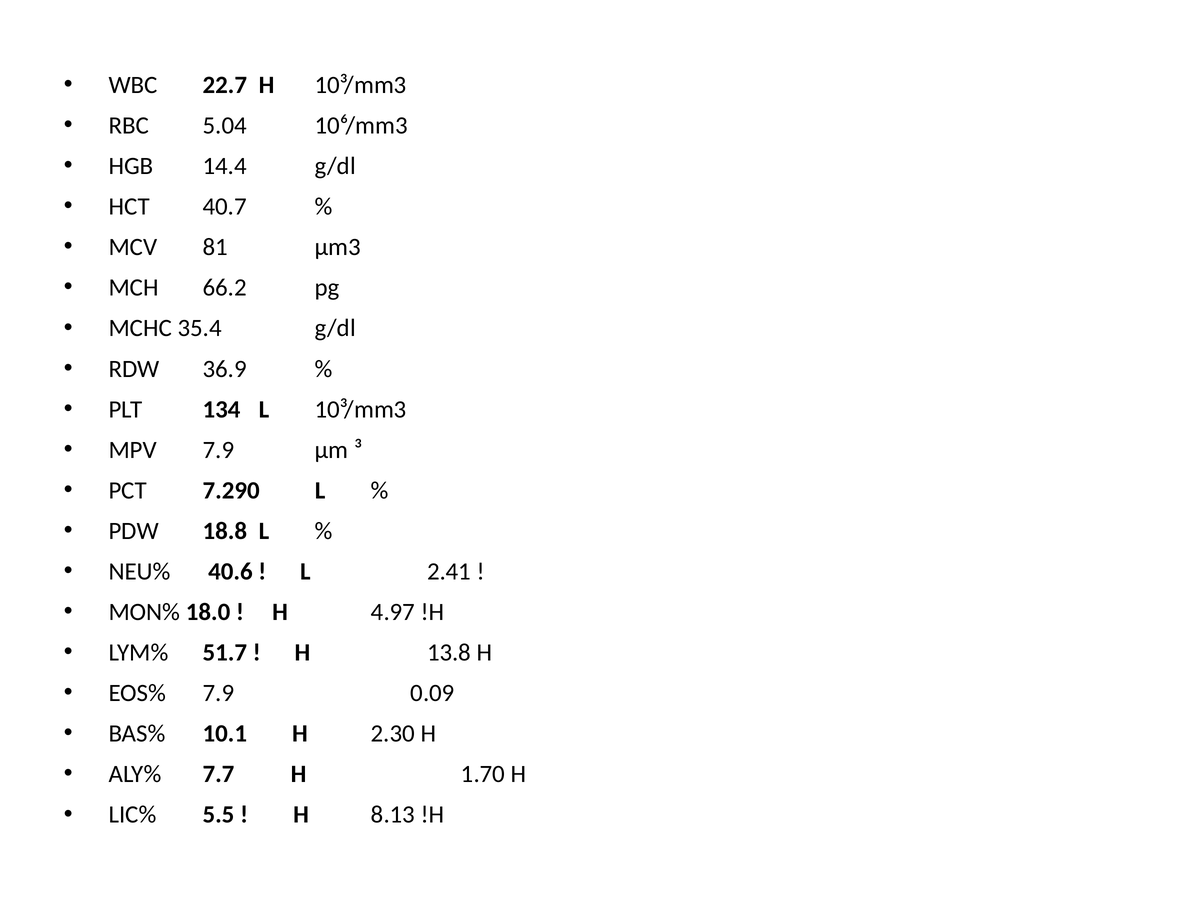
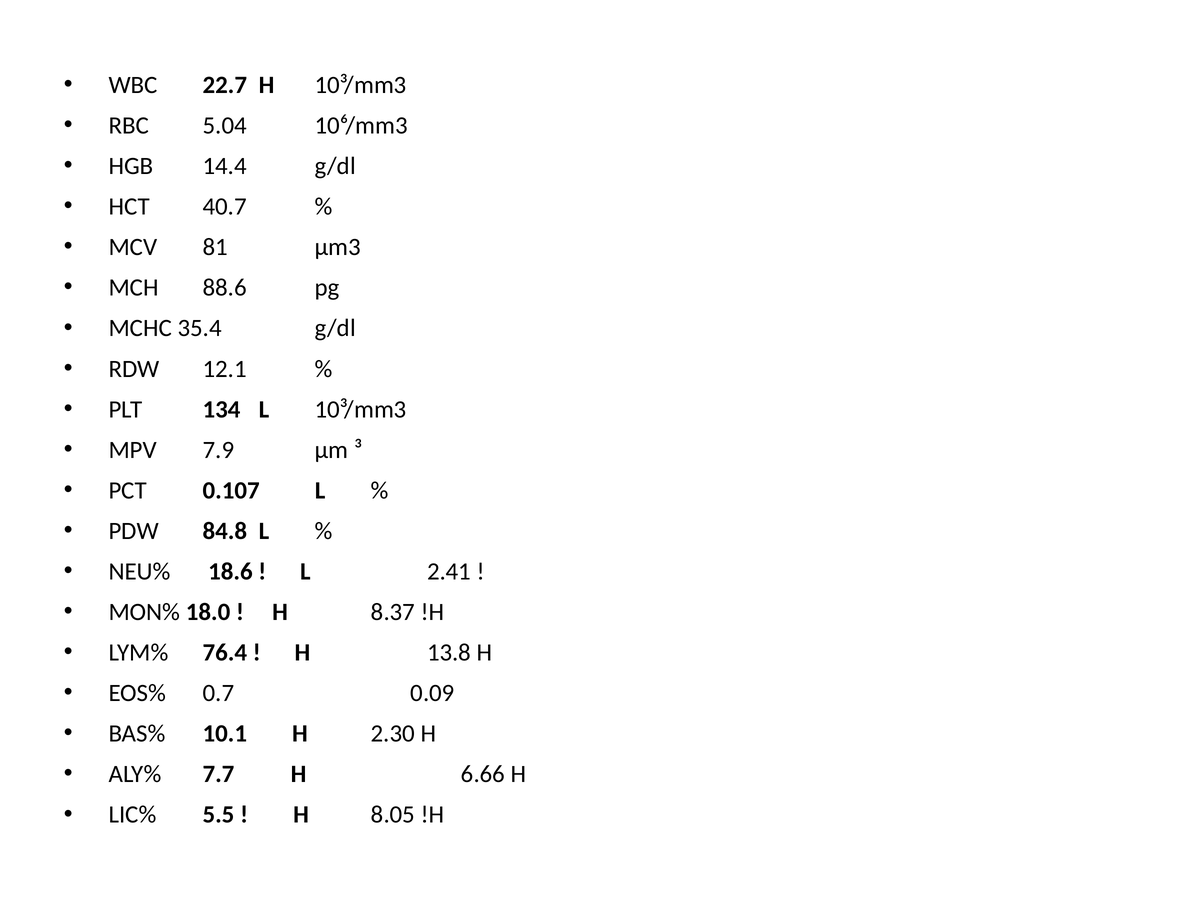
66.2: 66.2 -> 88.6
36.9: 36.9 -> 12.1
7.290: 7.290 -> 0.107
18.8: 18.8 -> 84.8
40.6: 40.6 -> 18.6
4.97: 4.97 -> 8.37
51.7: 51.7 -> 76.4
EOS% 7.9: 7.9 -> 0.7
1.70: 1.70 -> 6.66
8.13: 8.13 -> 8.05
